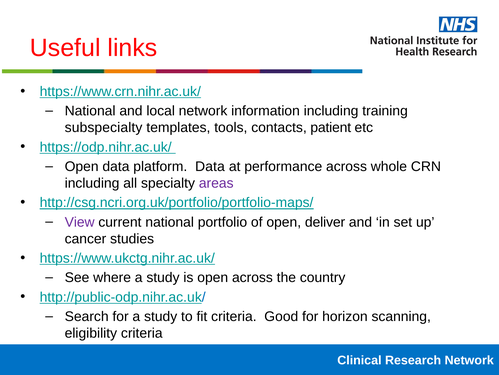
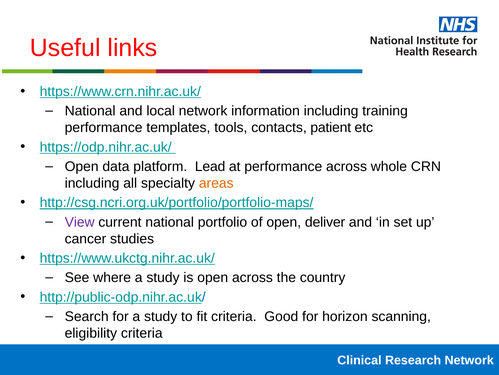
subspecialty at (104, 127): subspecialty -> performance
platform Data: Data -> Lead
areas colour: purple -> orange
